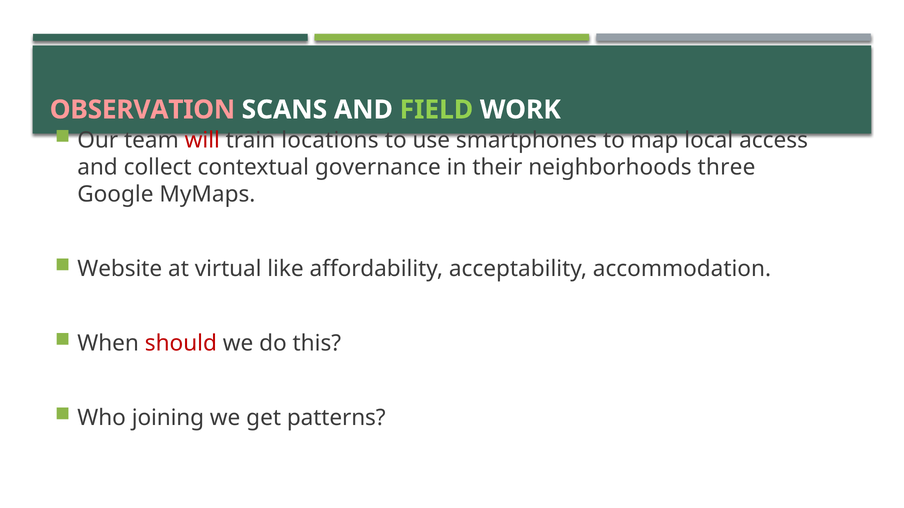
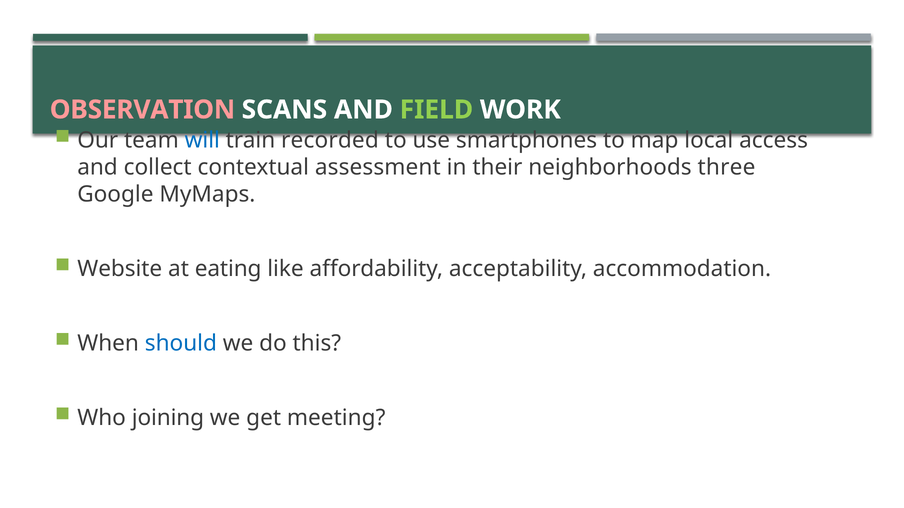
will colour: red -> blue
locations: locations -> recorded
governance: governance -> assessment
virtual: virtual -> eating
should colour: red -> blue
patterns: patterns -> meeting
